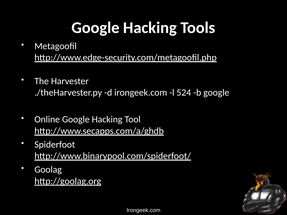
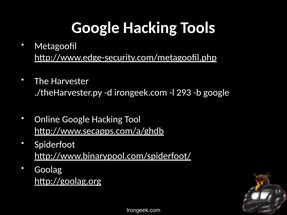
524: 524 -> 293
